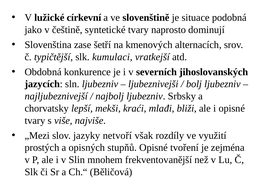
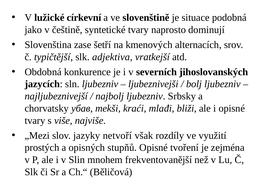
kumulaci: kumulaci -> adjektiva
lepší: lepší -> убав
